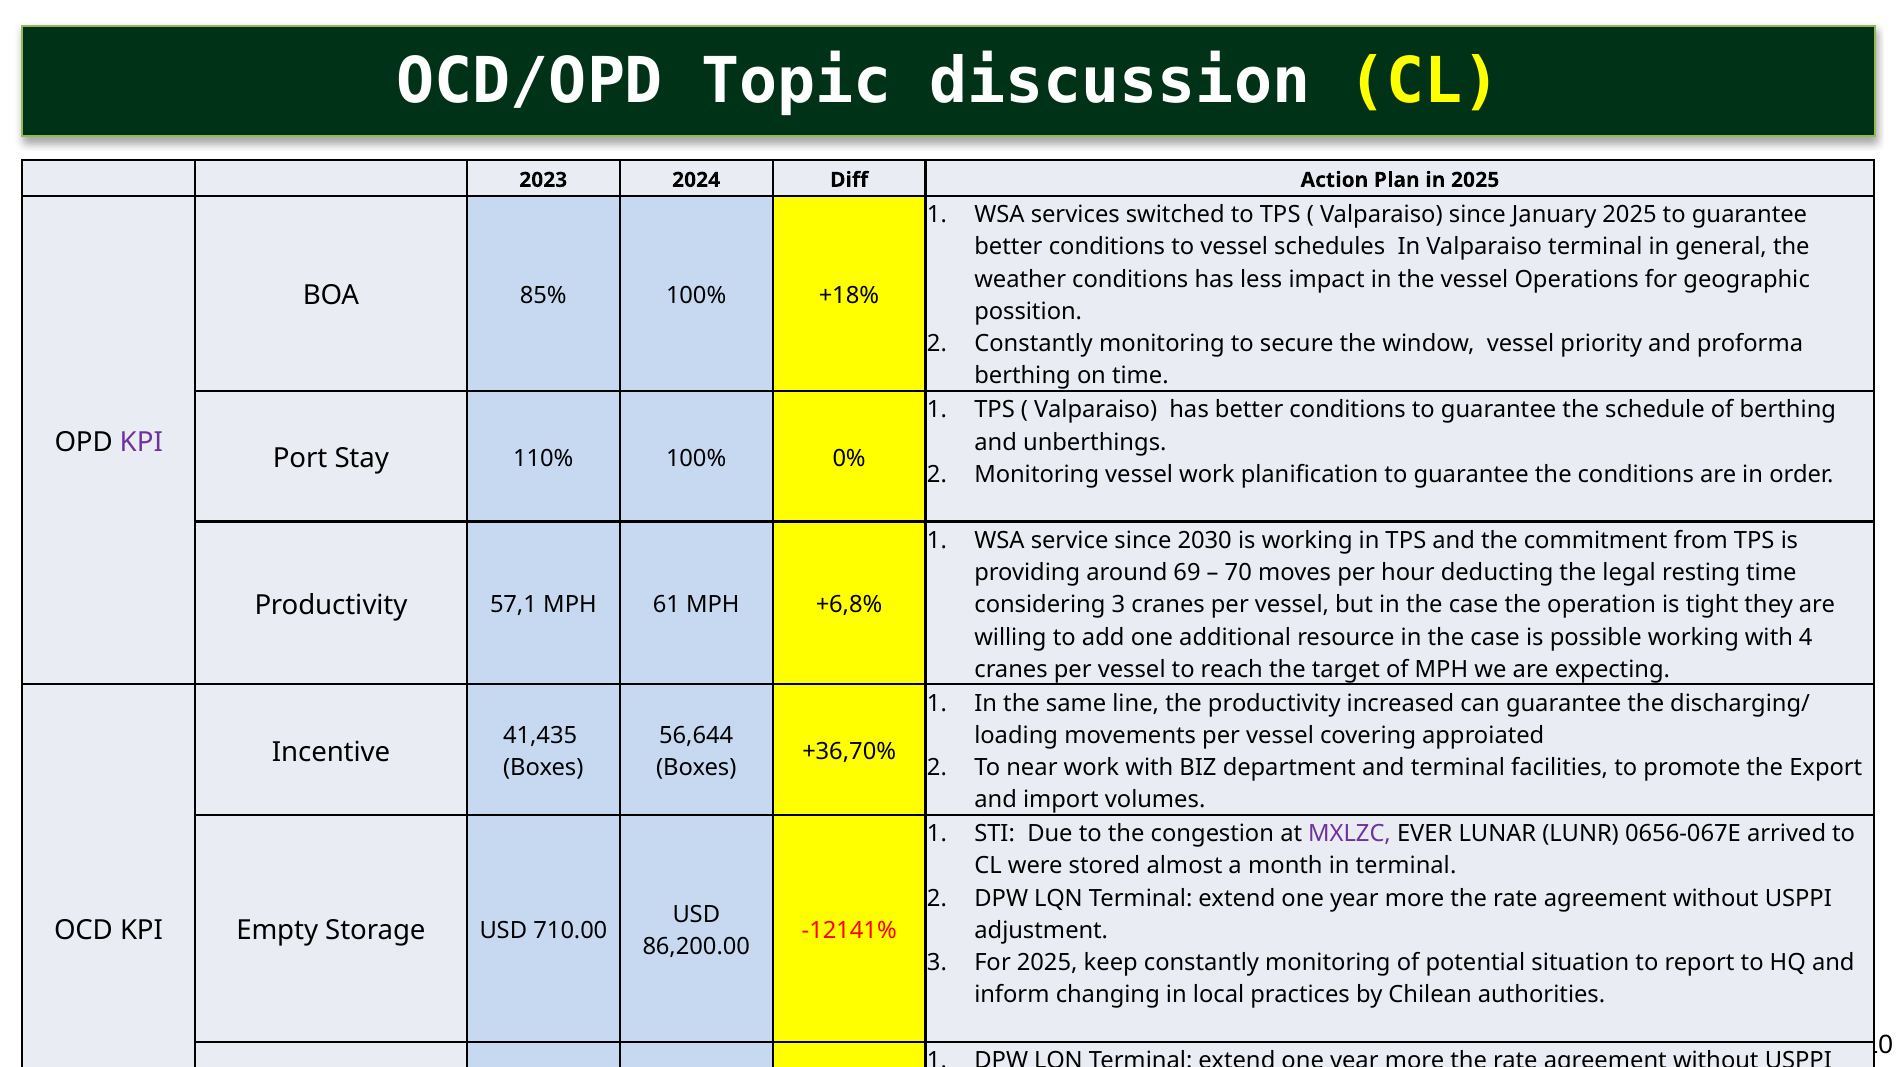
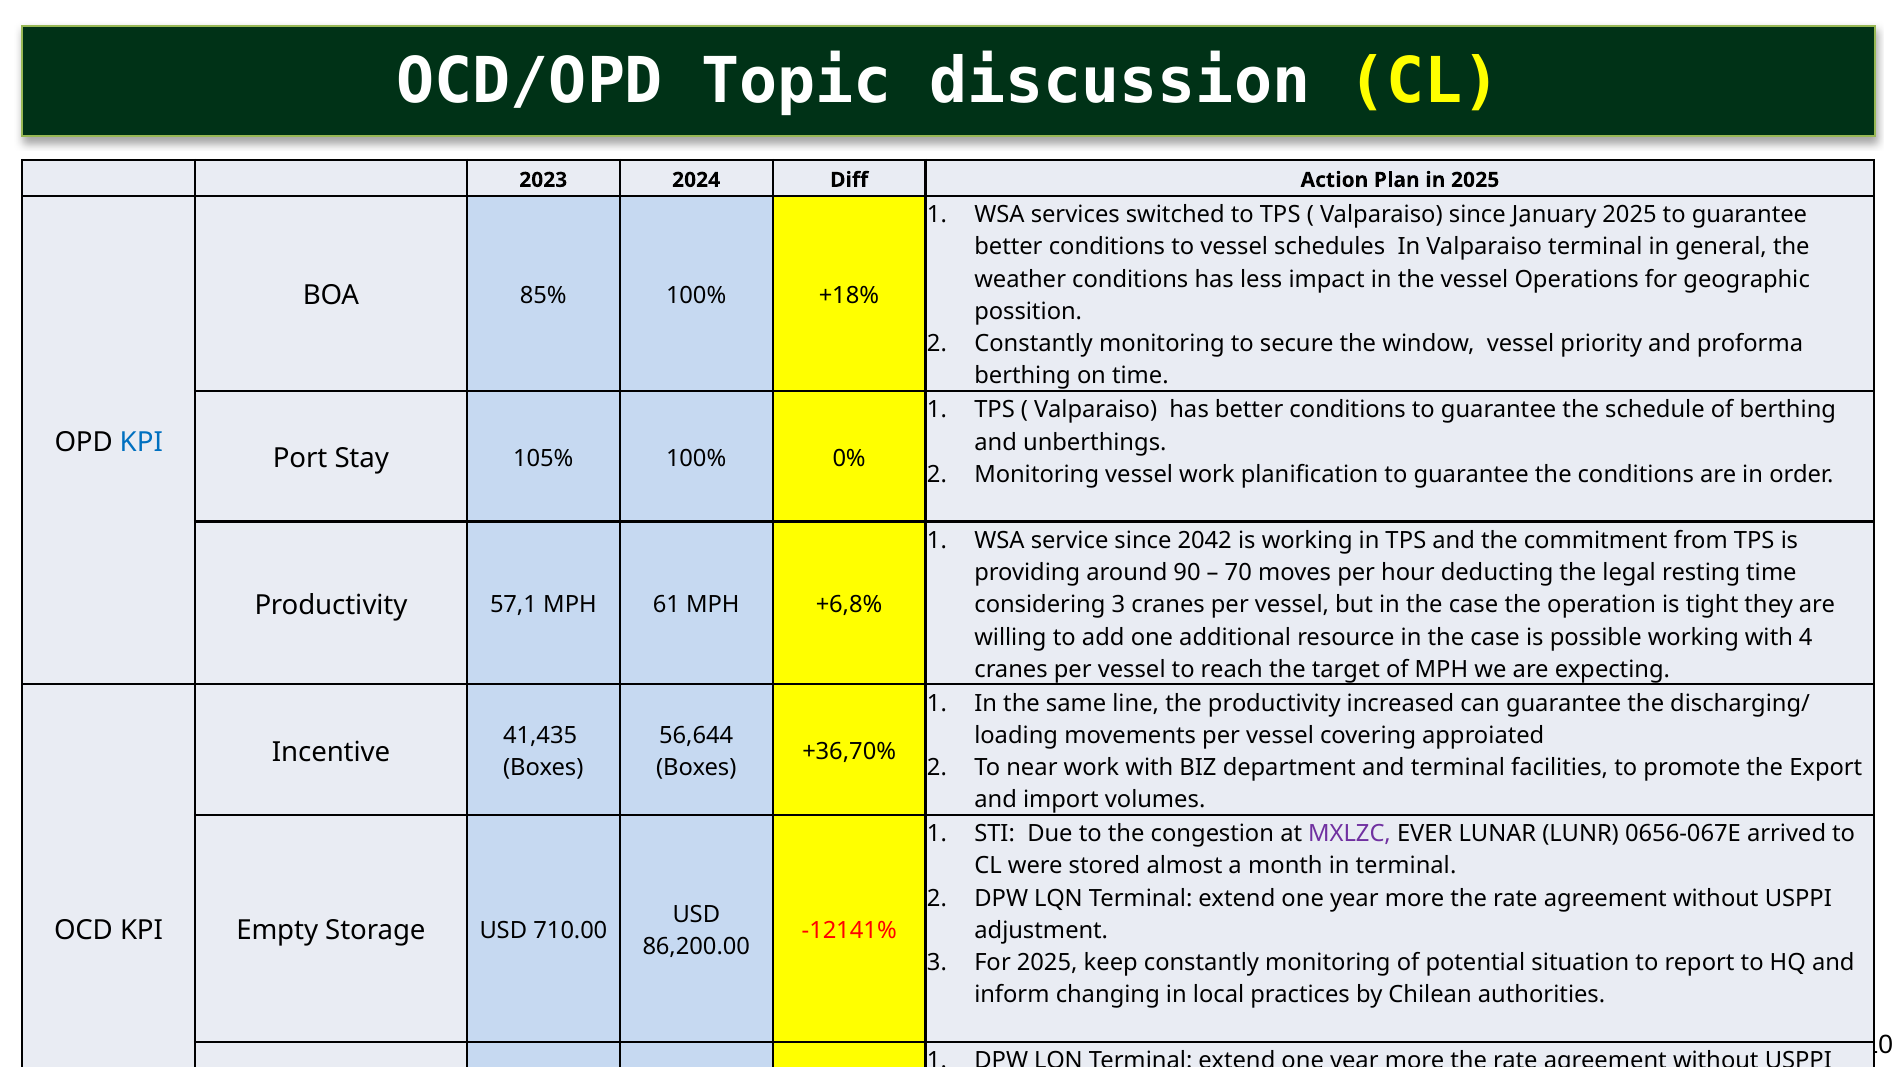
KPI at (141, 443) colour: purple -> blue
110%: 110% -> 105%
2030: 2030 -> 2042
69: 69 -> 90
